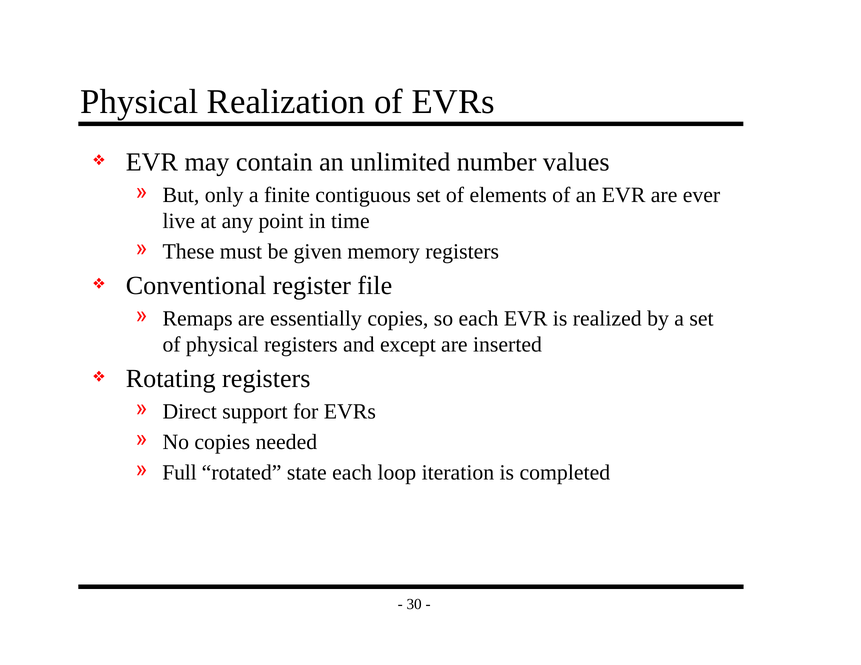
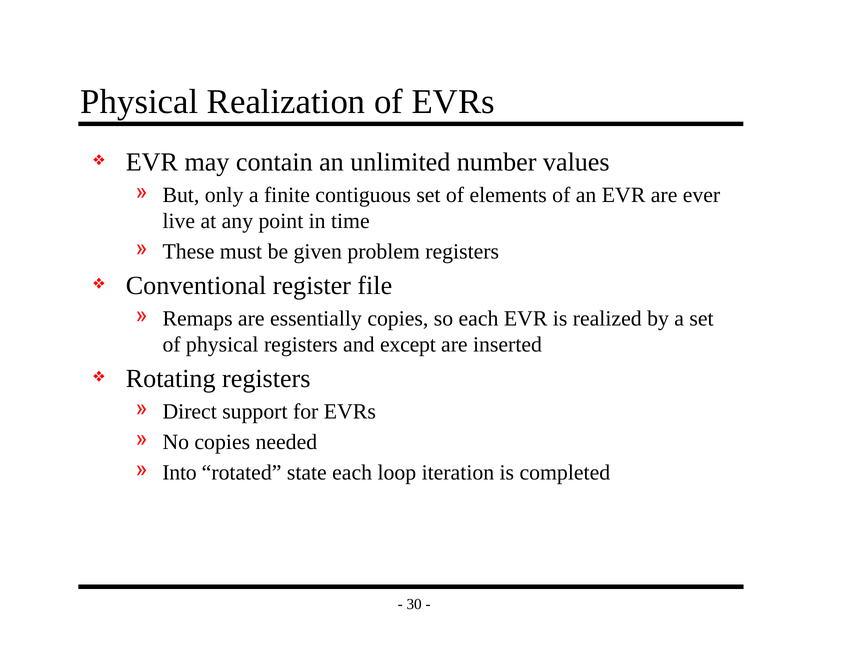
memory: memory -> problem
Full: Full -> Into
